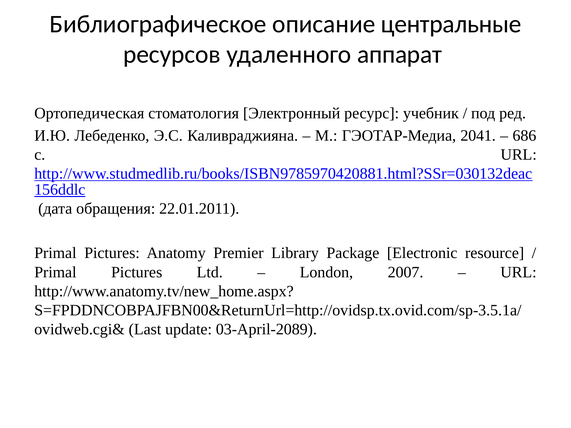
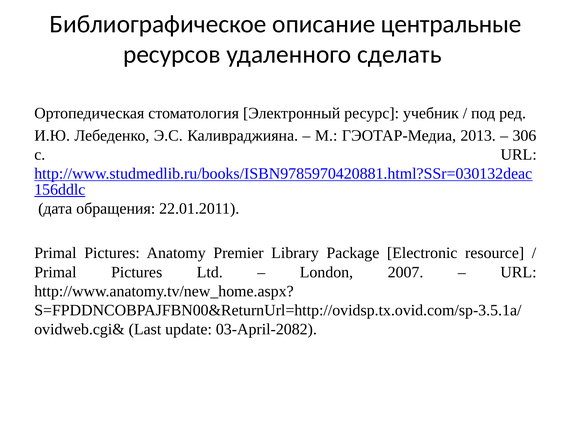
аппарат: аппарат -> сделать
2041: 2041 -> 2013
686: 686 -> 306
03-April-2089: 03-April-2089 -> 03-April-2082
